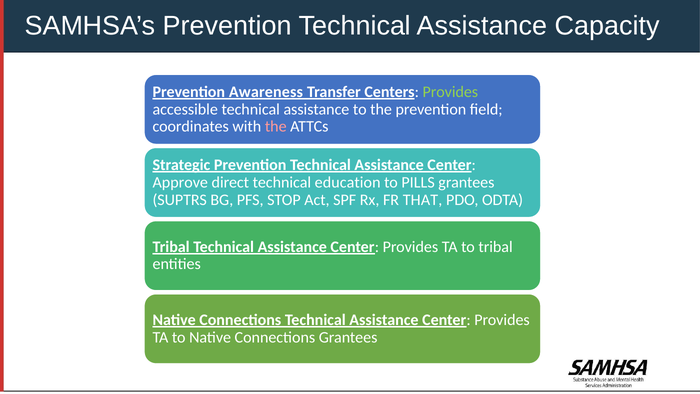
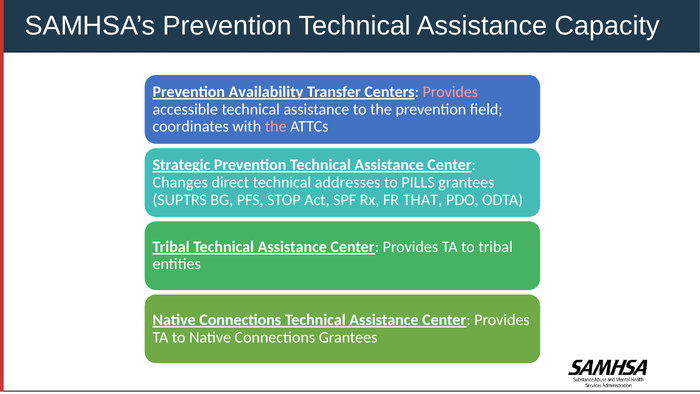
Awareness: Awareness -> Availability
Provides at (450, 92) colour: light green -> pink
Approve: Approve -> Changes
education: education -> addresses
